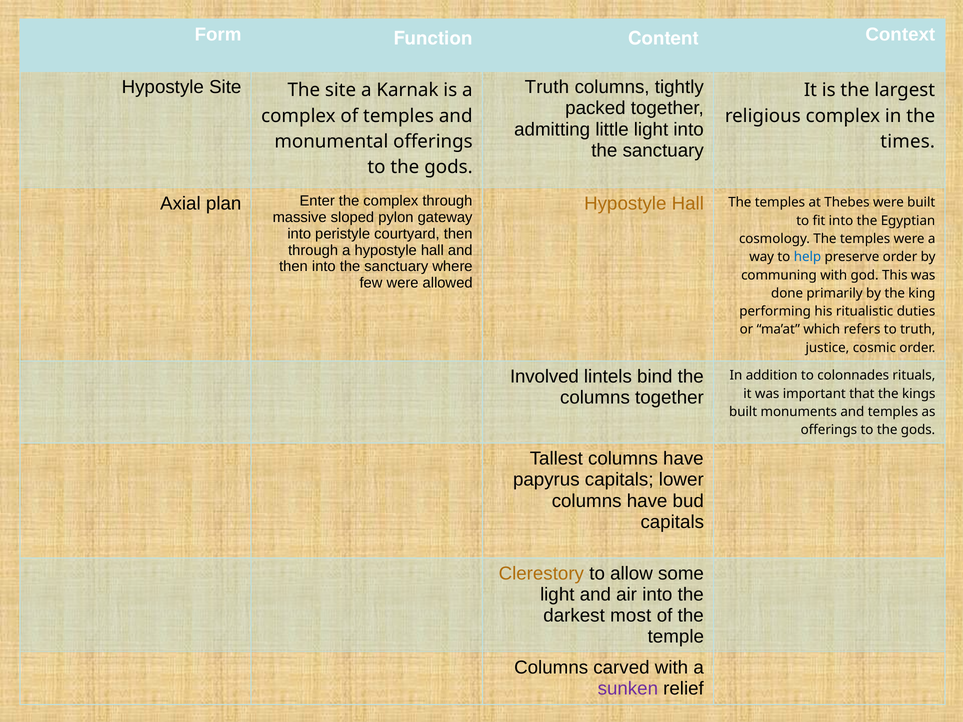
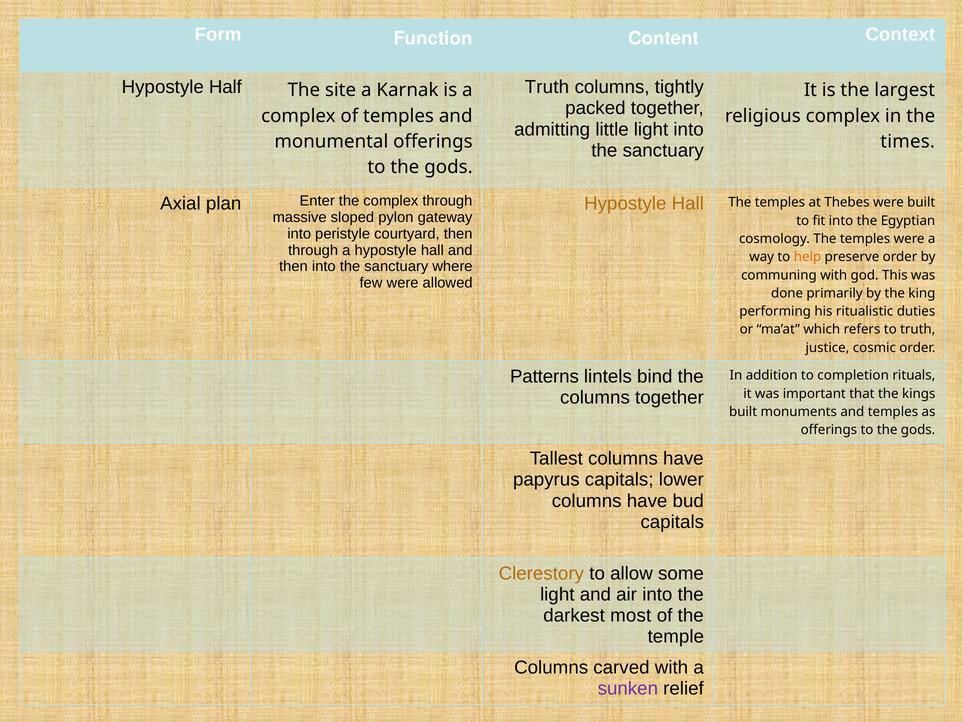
Hypostyle Site: Site -> Half
help colour: blue -> orange
Involved: Involved -> Patterns
colonnades: colonnades -> completion
